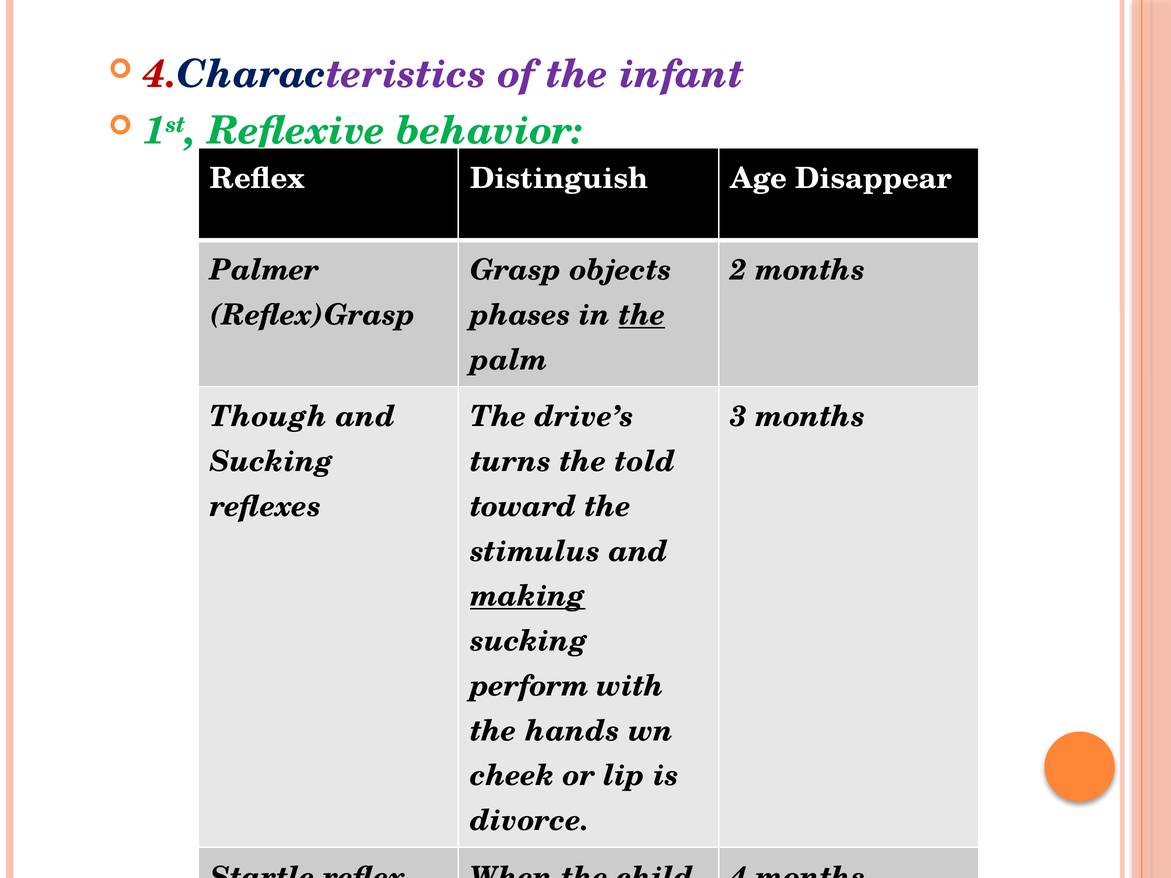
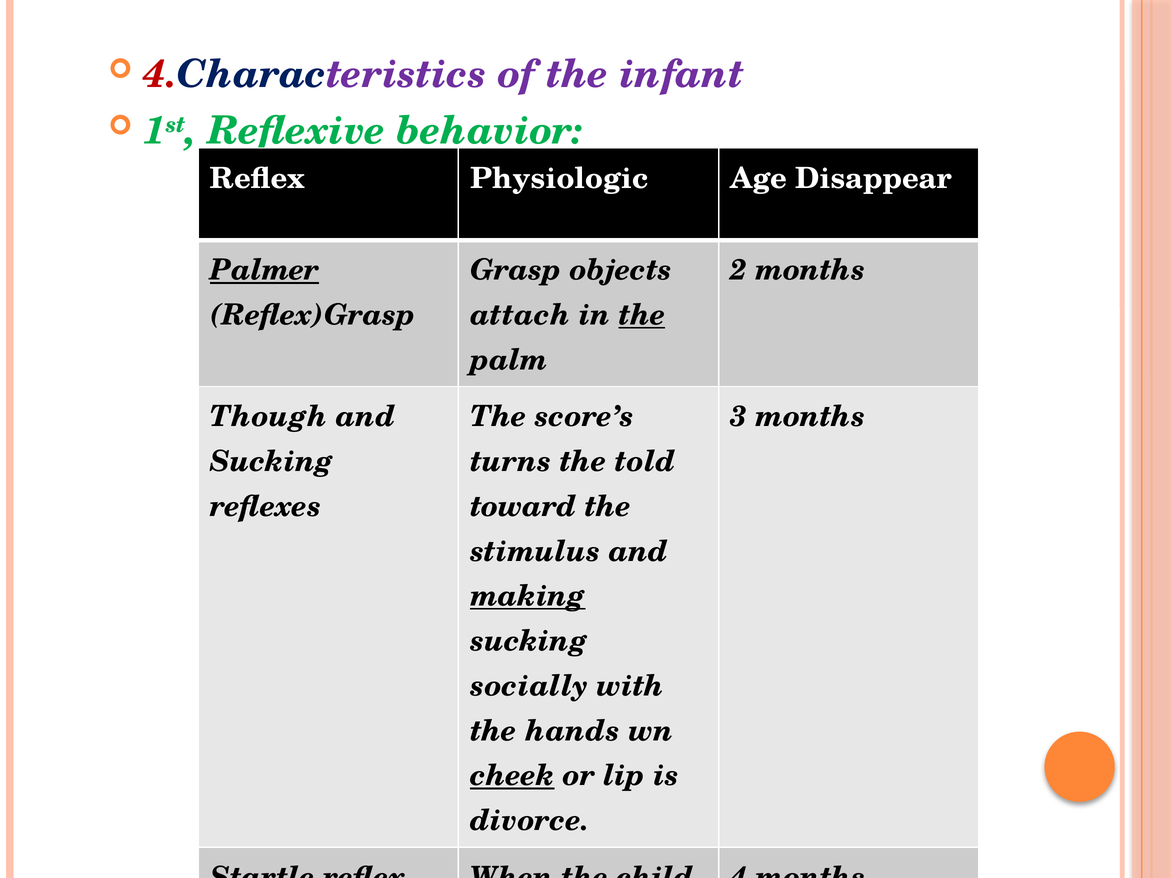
Distinguish: Distinguish -> Physiologic
Palmer underline: none -> present
phases: phases -> attach
drive’s: drive’s -> score’s
perform: perform -> socially
cheek underline: none -> present
